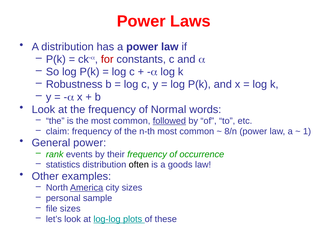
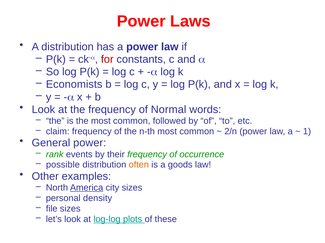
Robustness: Robustness -> Economists
followed underline: present -> none
8/n: 8/n -> 2/n
statistics: statistics -> possible
often colour: black -> orange
sample: sample -> density
